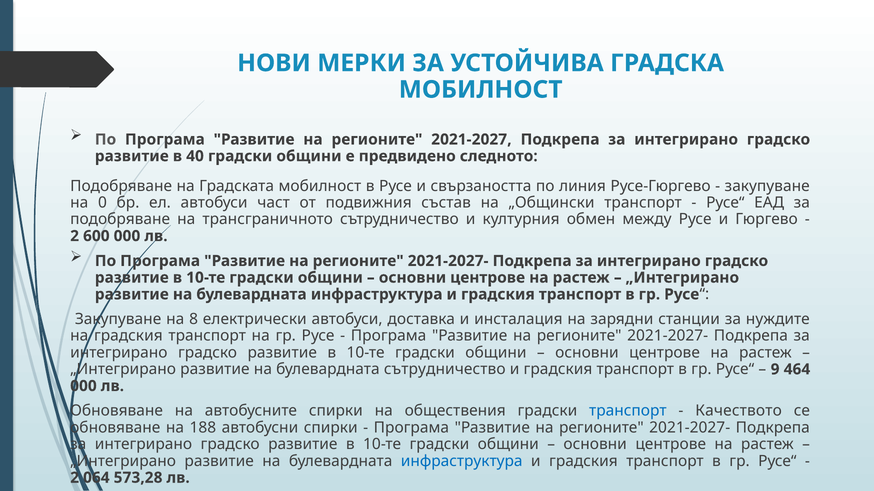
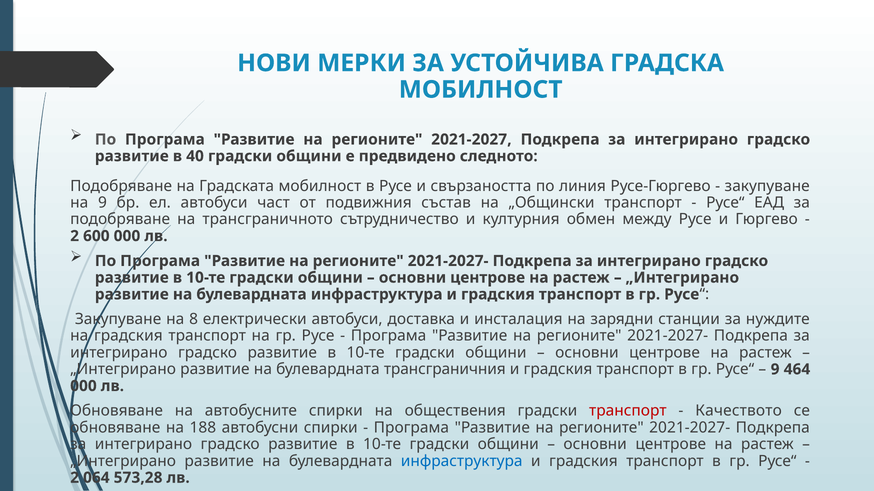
на 0: 0 -> 9
булевардната сътрудничество: сътрудничество -> трансграничния
транспорт at (628, 411) colour: blue -> red
